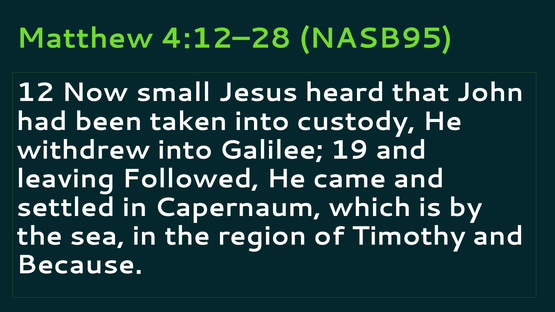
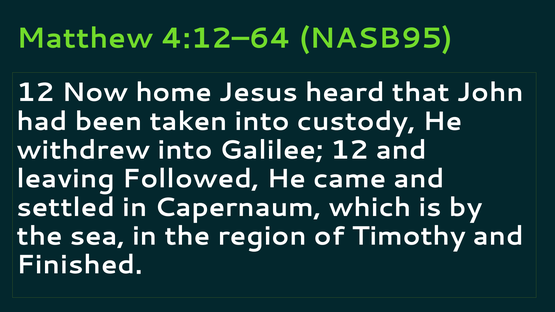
4:12–28: 4:12–28 -> 4:12–64
small: small -> home
Galilee 19: 19 -> 12
Because: Because -> Finished
